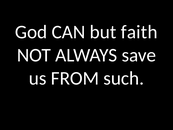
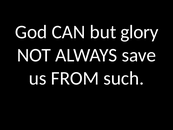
faith: faith -> glory
